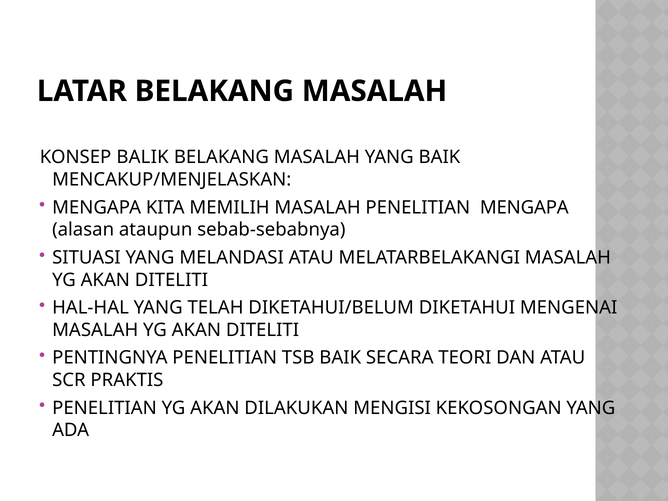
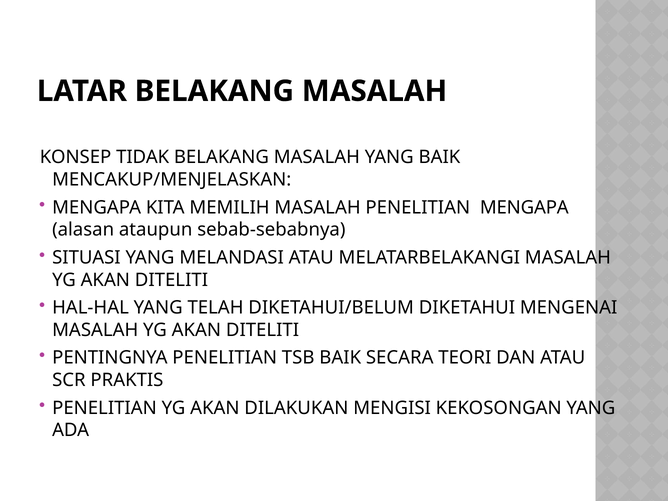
BALIK: BALIK -> TIDAK
